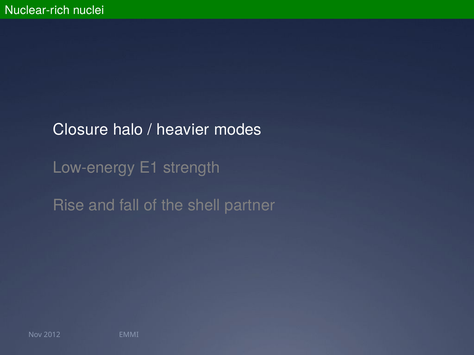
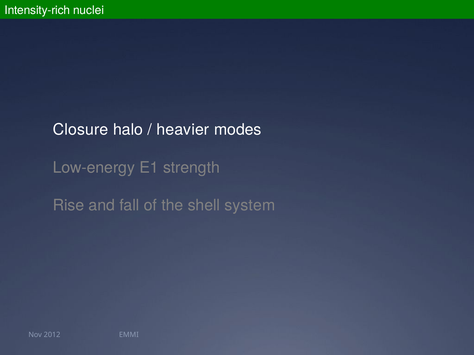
Nuclear-rich: Nuclear-rich -> Intensity-rich
partner: partner -> system
